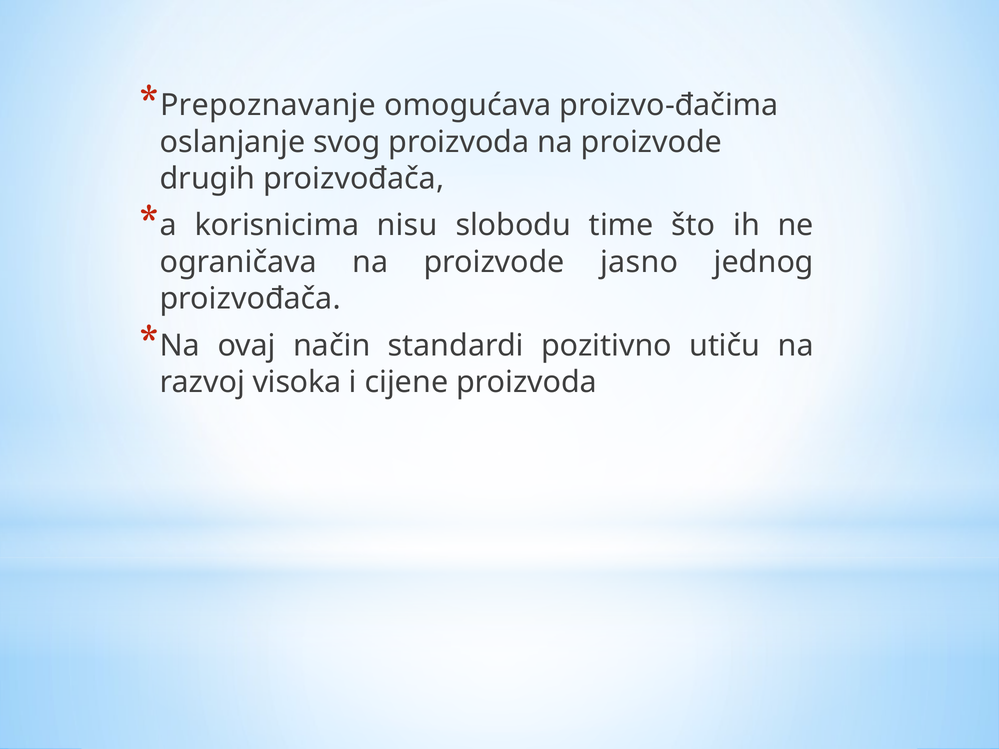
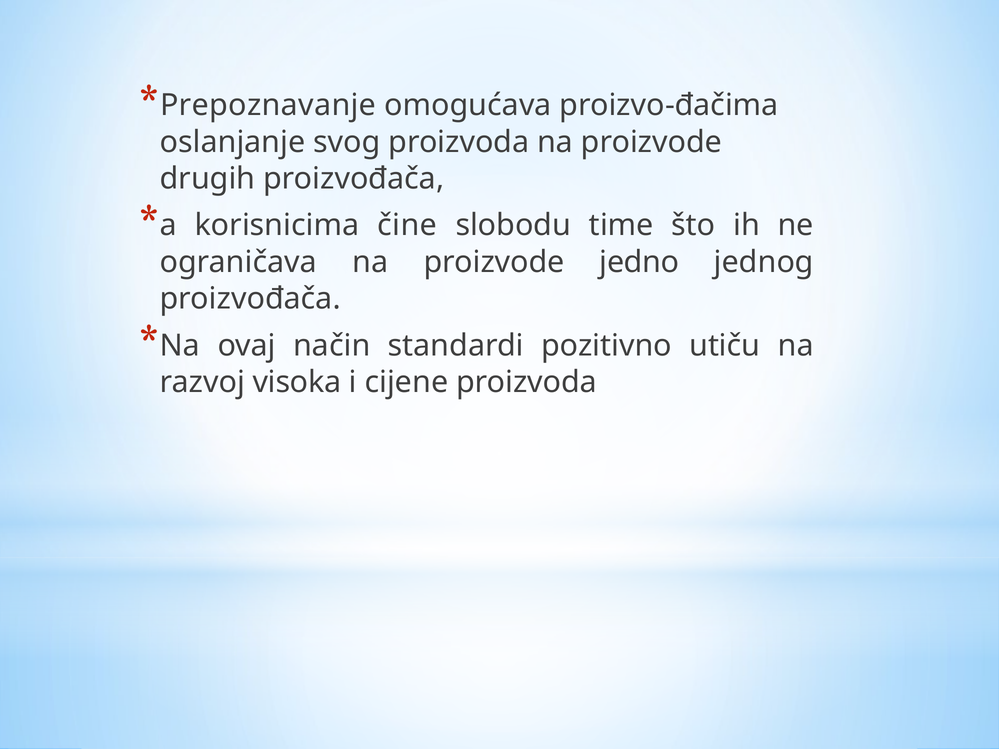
nisu: nisu -> čine
jasno: jasno -> jedno
